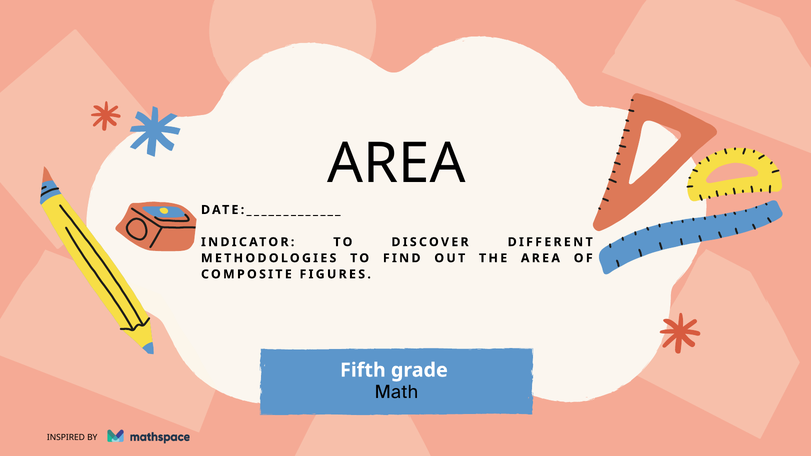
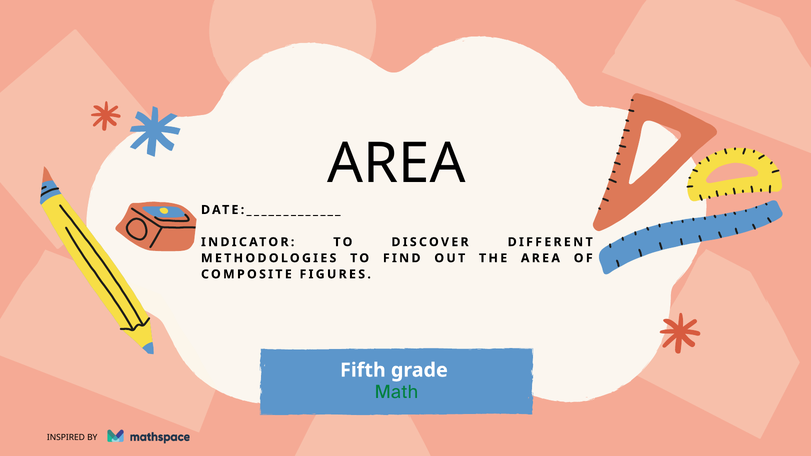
Math colour: black -> green
